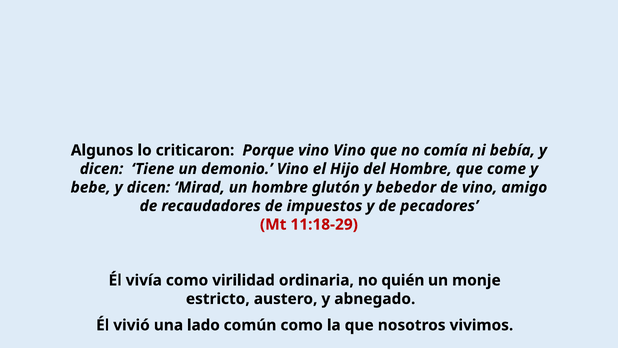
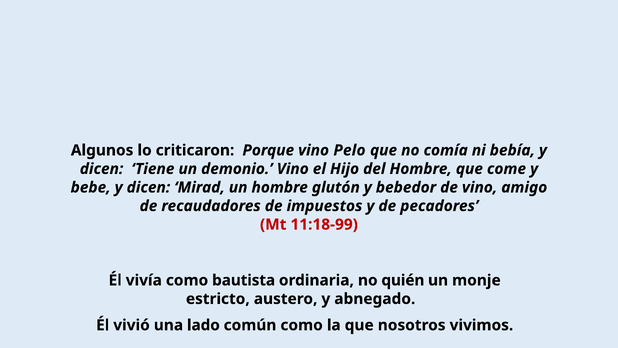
vino Vino: Vino -> Pelo
11:18-29: 11:18-29 -> 11:18-99
virilidad: virilidad -> bautista
